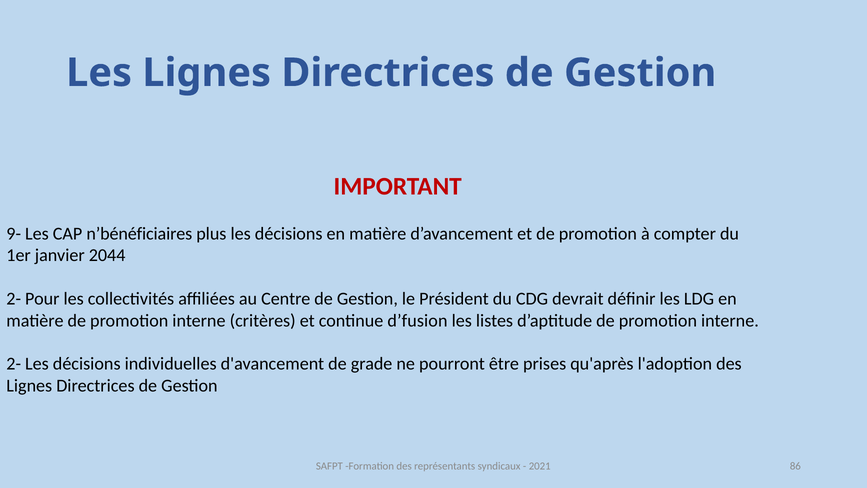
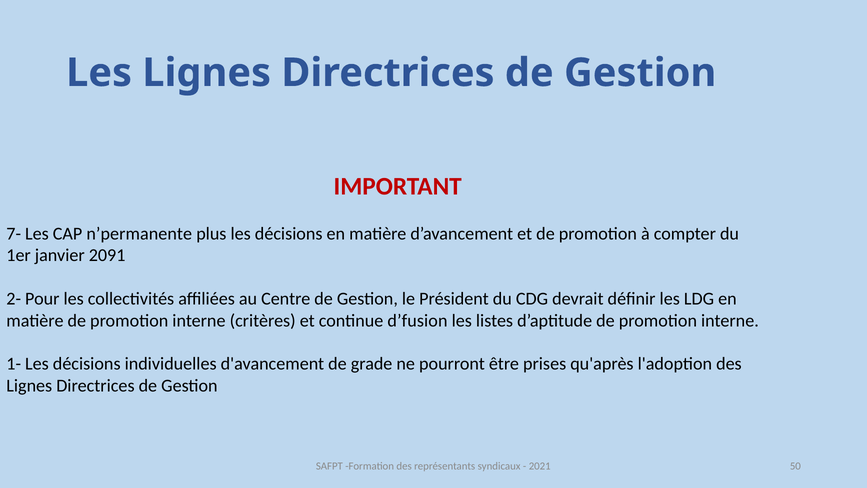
9-: 9- -> 7-
n’bénéficiaires: n’bénéficiaires -> n’permanente
2044: 2044 -> 2091
2- at (14, 364): 2- -> 1-
86: 86 -> 50
